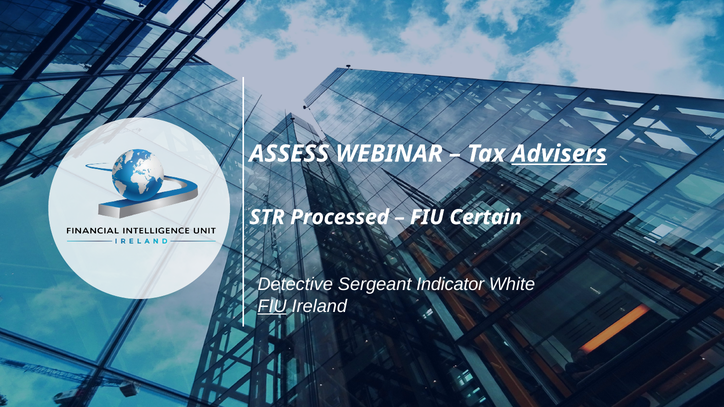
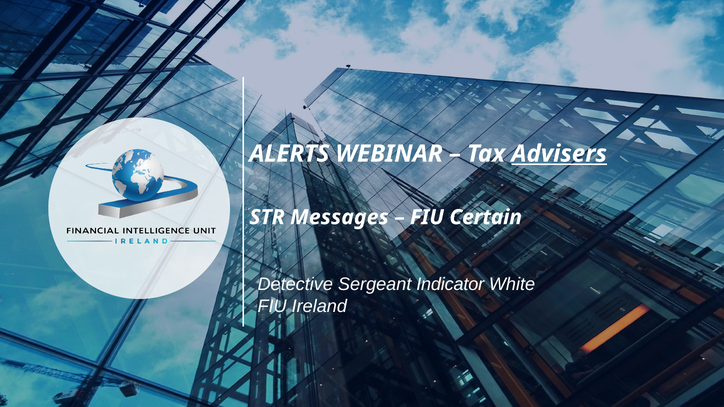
ASSESS: ASSESS -> ALERTS
Processed: Processed -> Messages
FIU at (272, 306) underline: present -> none
